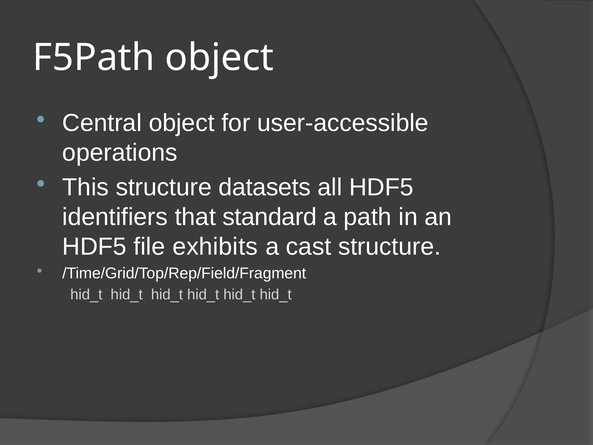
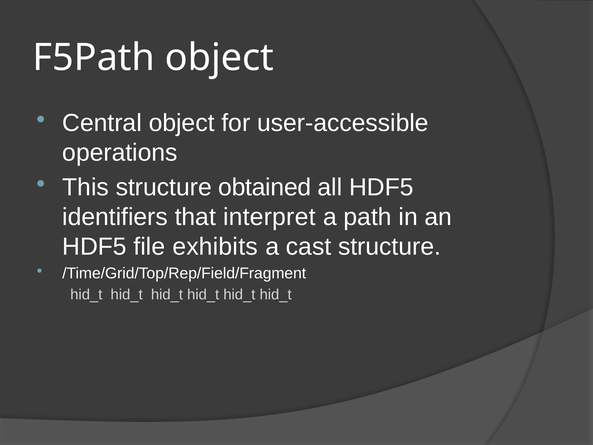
datasets: datasets -> obtained
standard: standard -> interpret
